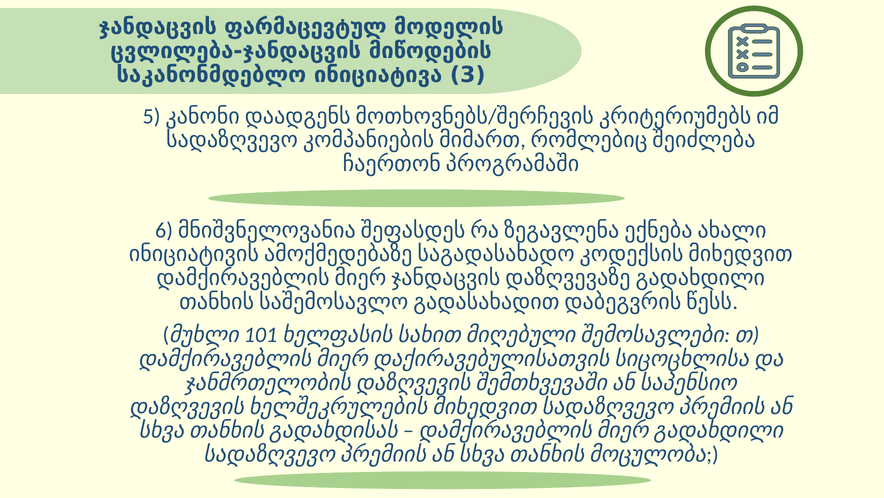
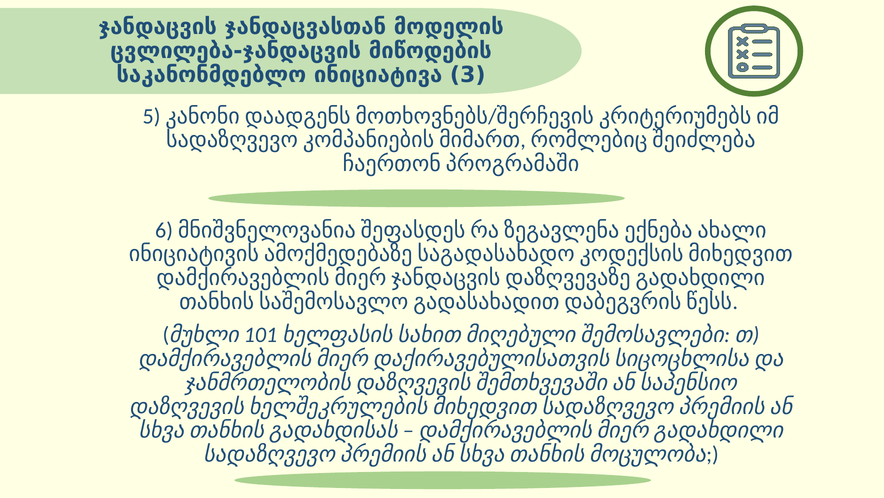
ფარმაცევტულ: ფარმაცევტულ -> ჯანდაცვასთან
